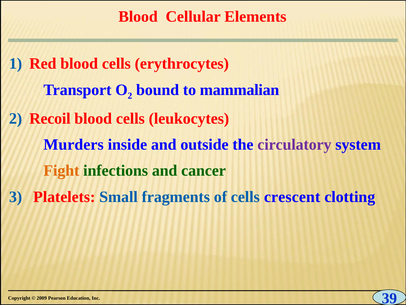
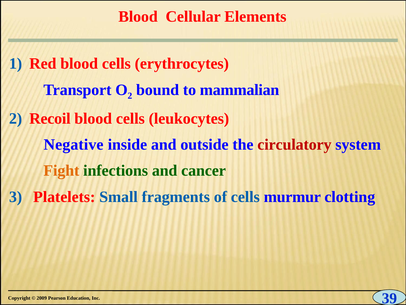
Murders: Murders -> Negative
circulatory colour: purple -> red
crescent: crescent -> murmur
